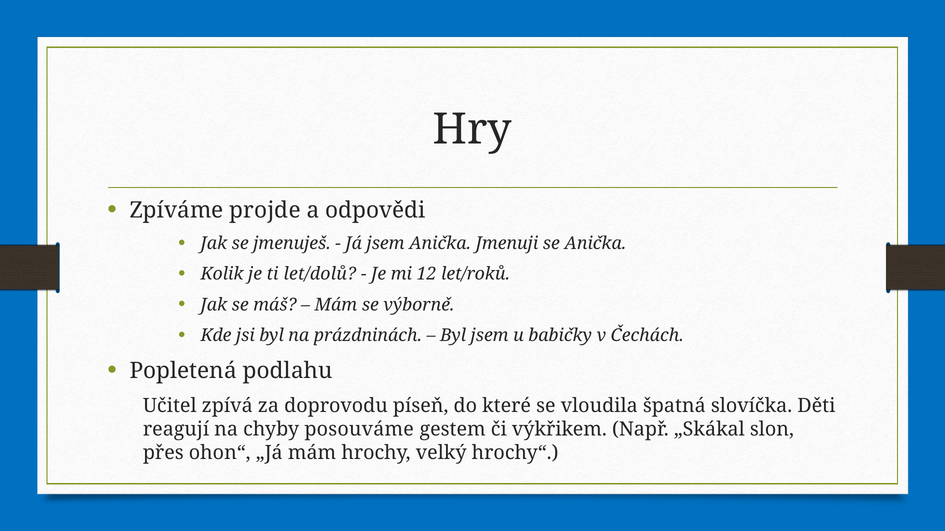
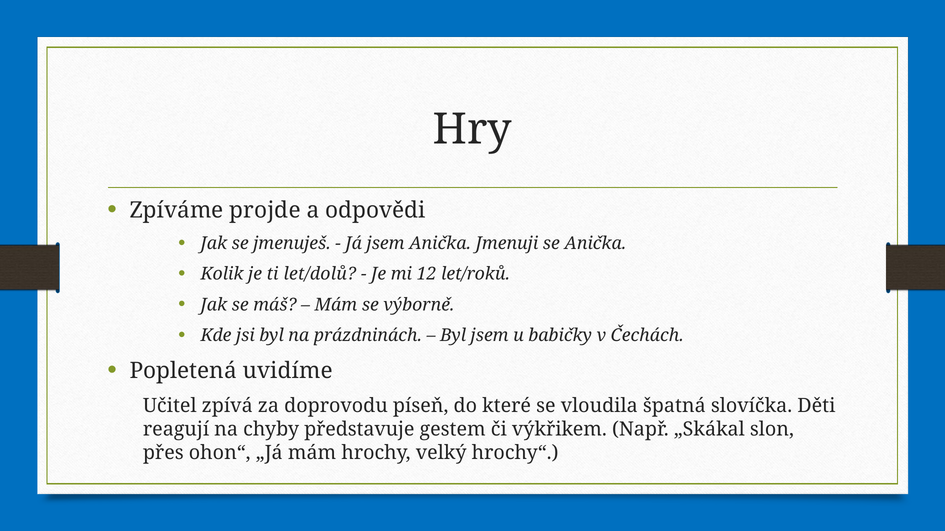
podlahu: podlahu -> uvidíme
posouváme: posouváme -> představuje
